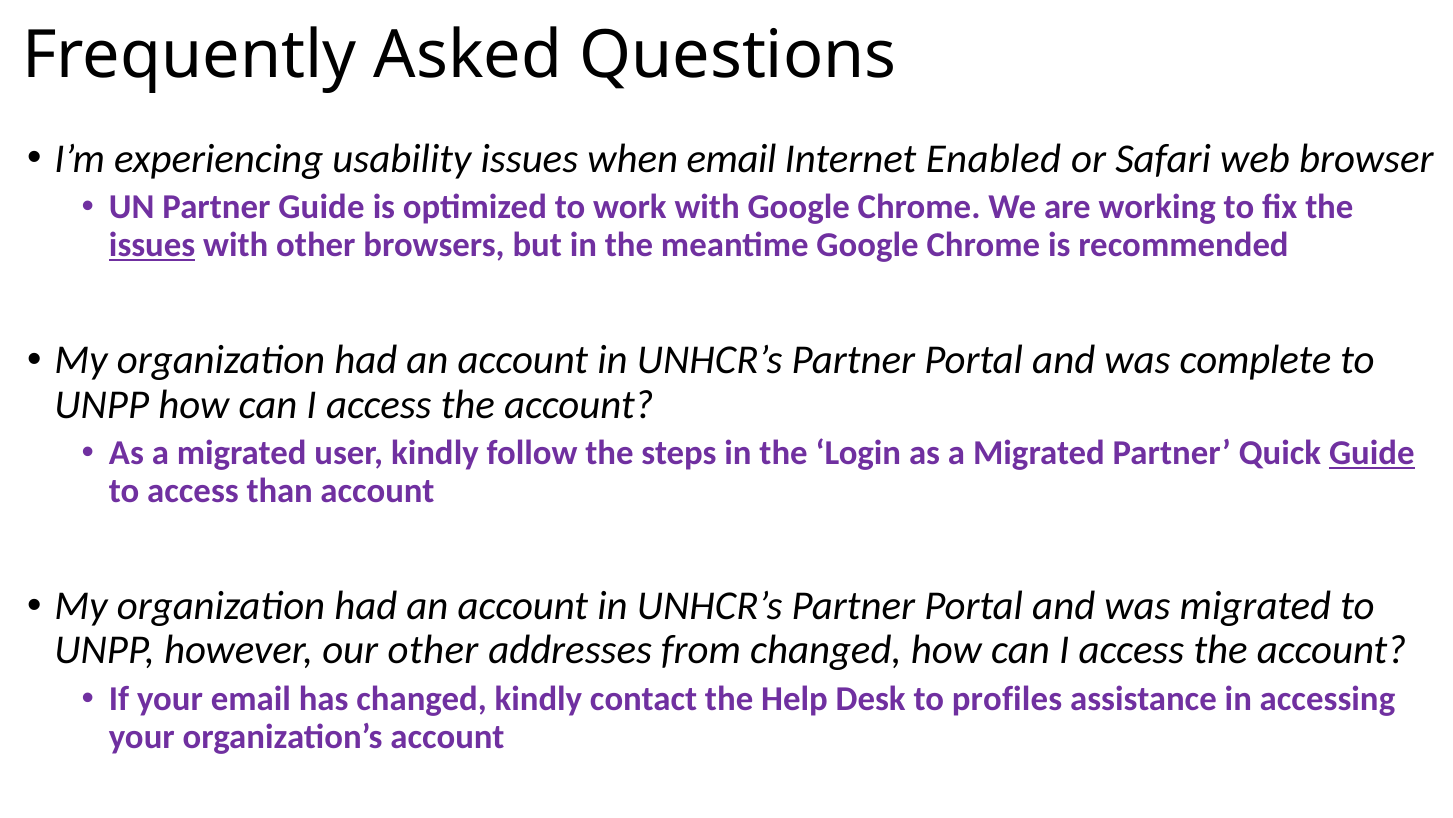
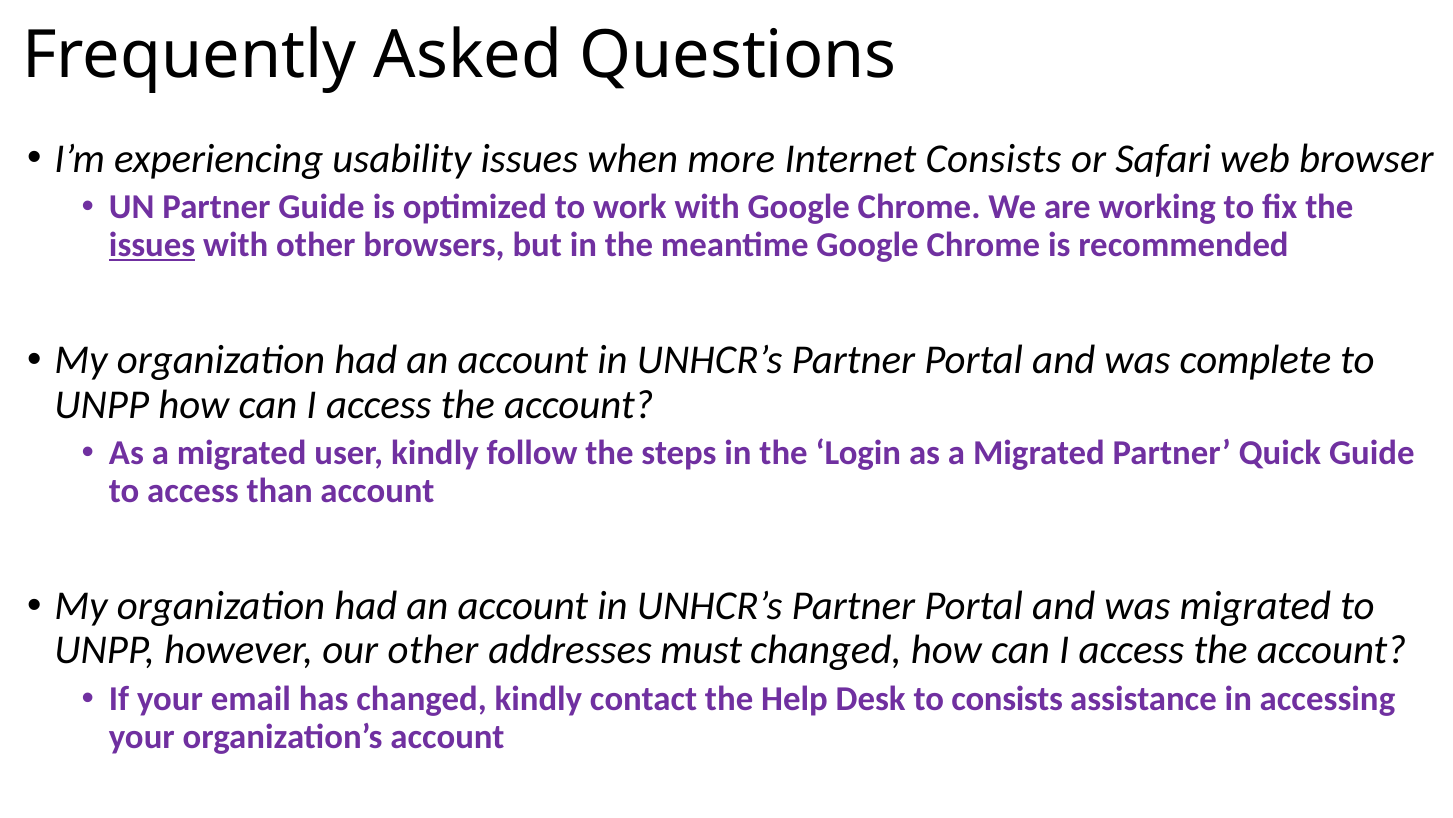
when email: email -> more
Internet Enabled: Enabled -> Consists
Guide at (1372, 453) underline: present -> none
from: from -> must
to profiles: profiles -> consists
